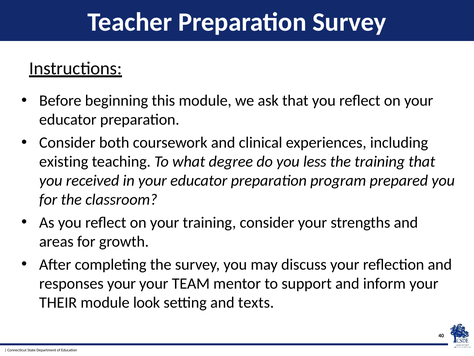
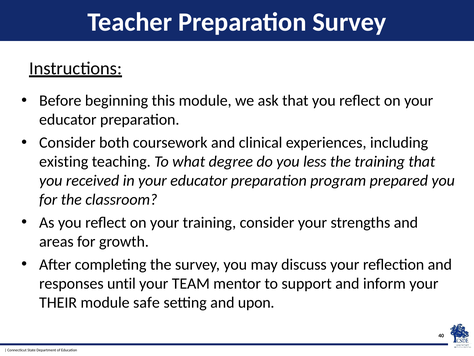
responses your: your -> until
look: look -> safe
texts: texts -> upon
